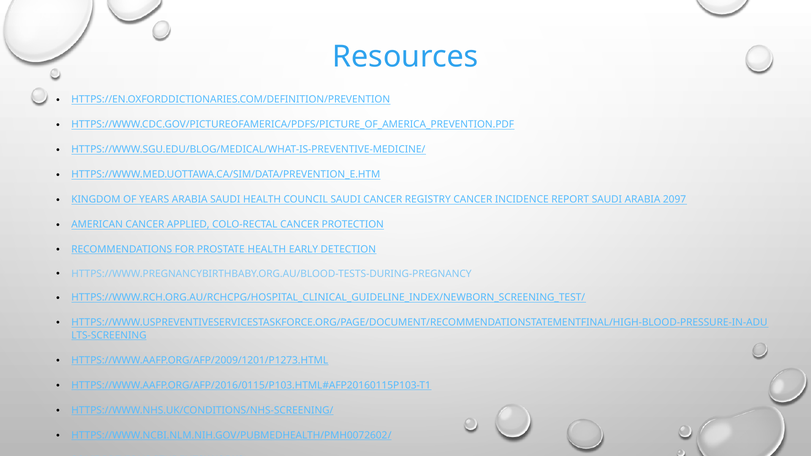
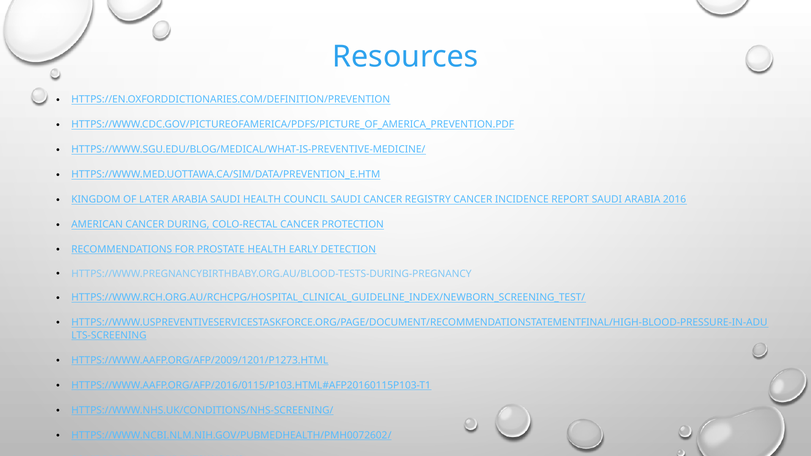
YEARS: YEARS -> LATER
2097: 2097 -> 2016
APPLIED: APPLIED -> DURING
